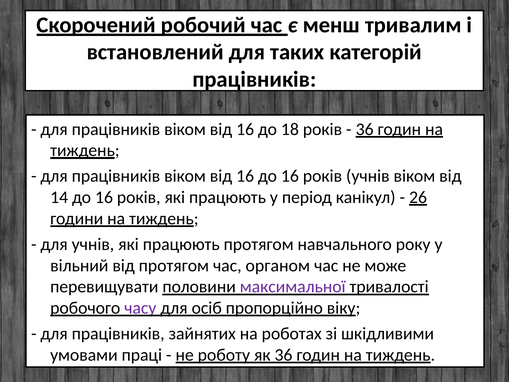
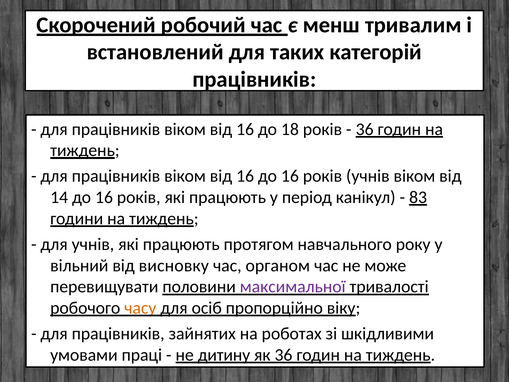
26: 26 -> 83
від протягом: протягом -> висновку
часу colour: purple -> orange
роботу: роботу -> дитину
